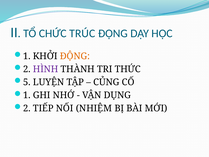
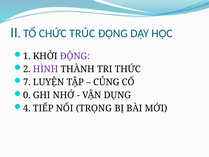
ĐỘNG at (75, 56) colour: orange -> purple
5: 5 -> 7
1 at (27, 95): 1 -> 0
2 at (27, 108): 2 -> 4
NHIỆM: NHIỆM -> TRỌNG
